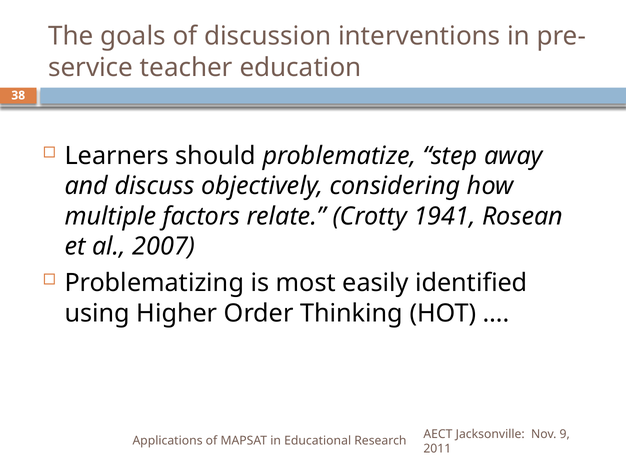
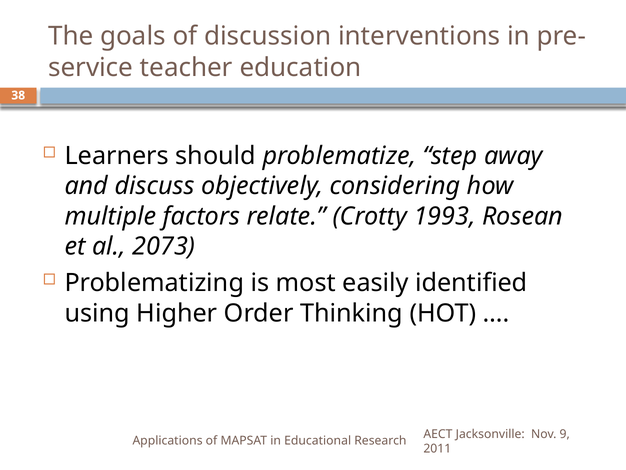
1941: 1941 -> 1993
2007: 2007 -> 2073
